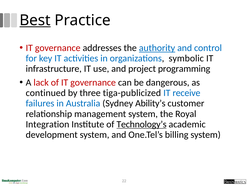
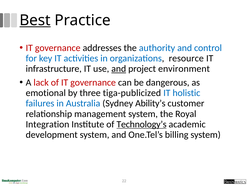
authority underline: present -> none
symbolic: symbolic -> resource
and at (119, 69) underline: none -> present
programming: programming -> environment
continued: continued -> emotional
receive: receive -> holistic
